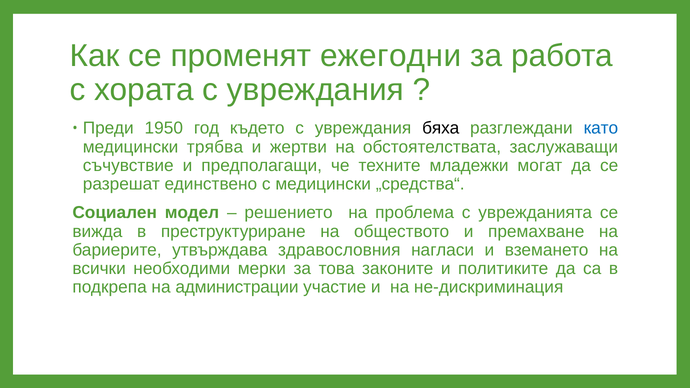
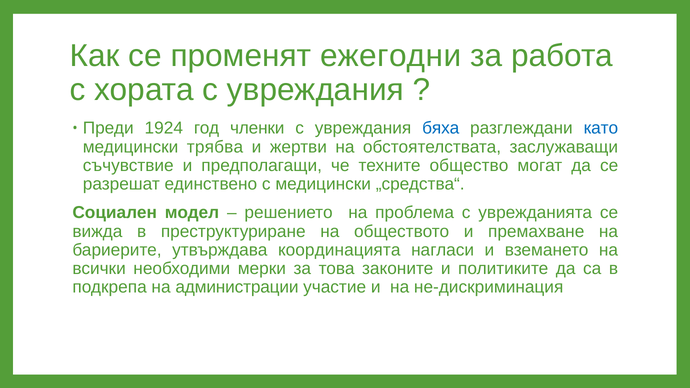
1950: 1950 -> 1924
където: където -> членки
бяха colour: black -> blue
младежки: младежки -> общество
здравословния: здравословния -> координацията
